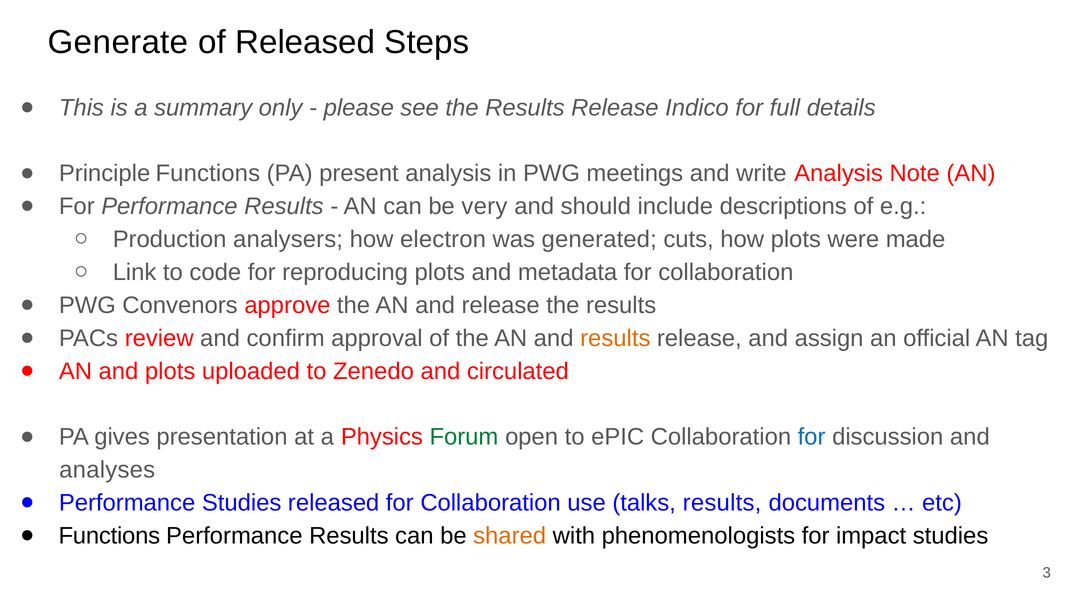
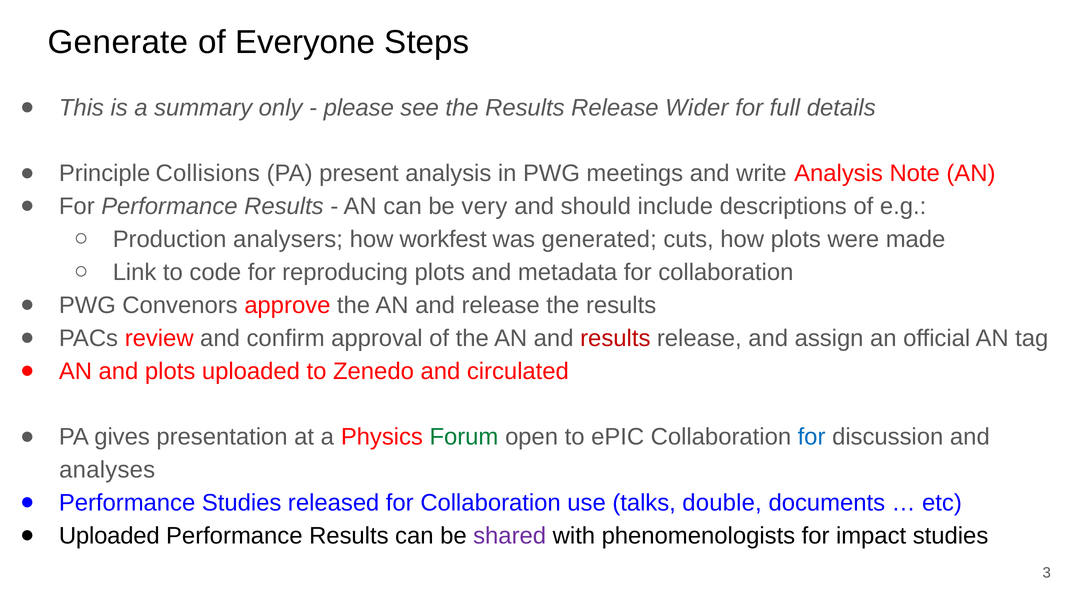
of Released: Released -> Everyone
Indico: Indico -> Wider
Principle Functions: Functions -> Collisions
electron: electron -> workfest
results at (615, 338) colour: orange -> red
talks results: results -> double
Functions at (109, 536): Functions -> Uploaded
shared colour: orange -> purple
